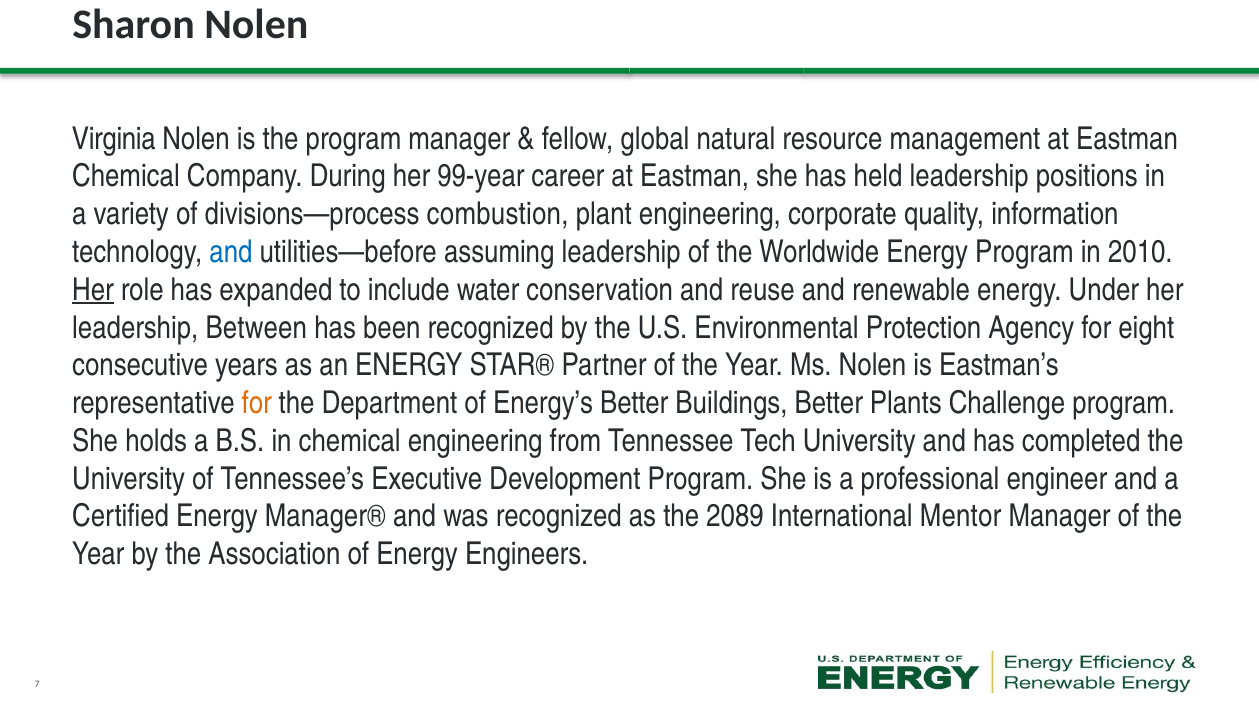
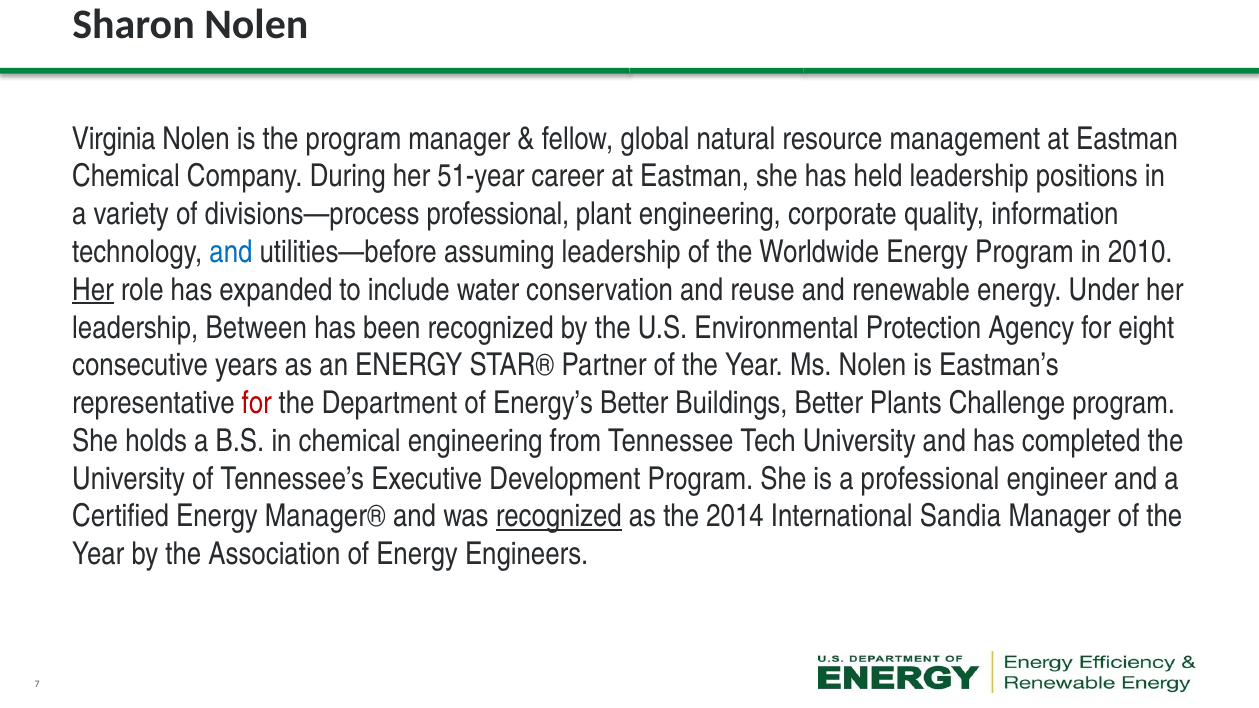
99-year: 99-year -> 51-year
divisions—process combustion: combustion -> professional
for at (257, 403) colour: orange -> red
recognized at (559, 517) underline: none -> present
2089: 2089 -> 2014
Mentor: Mentor -> Sandia
